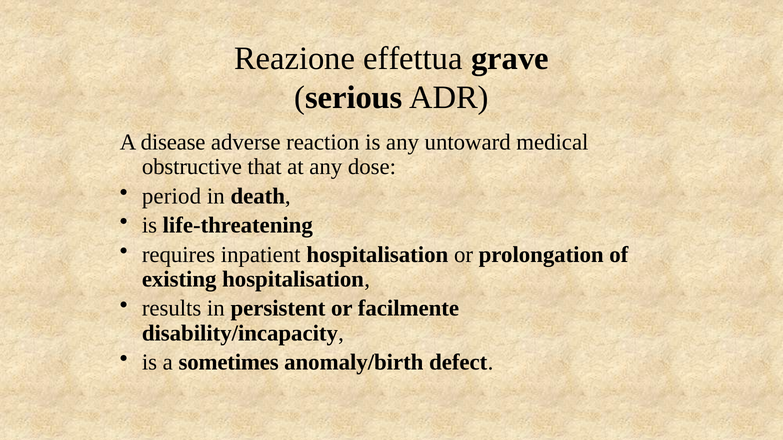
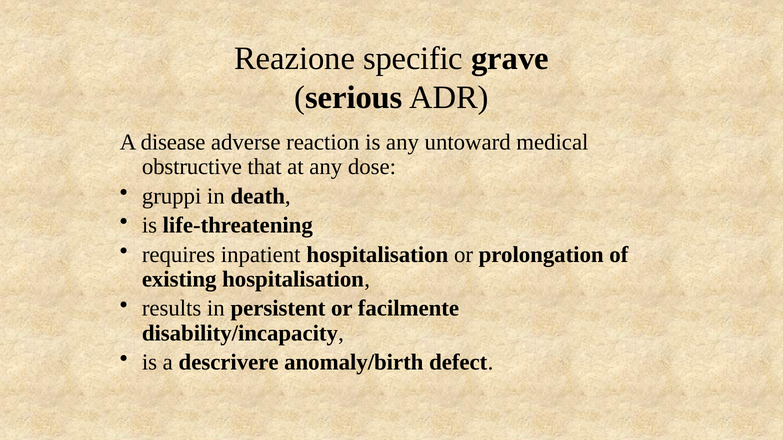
effettua: effettua -> specific
period: period -> gruppi
sometimes: sometimes -> descrivere
